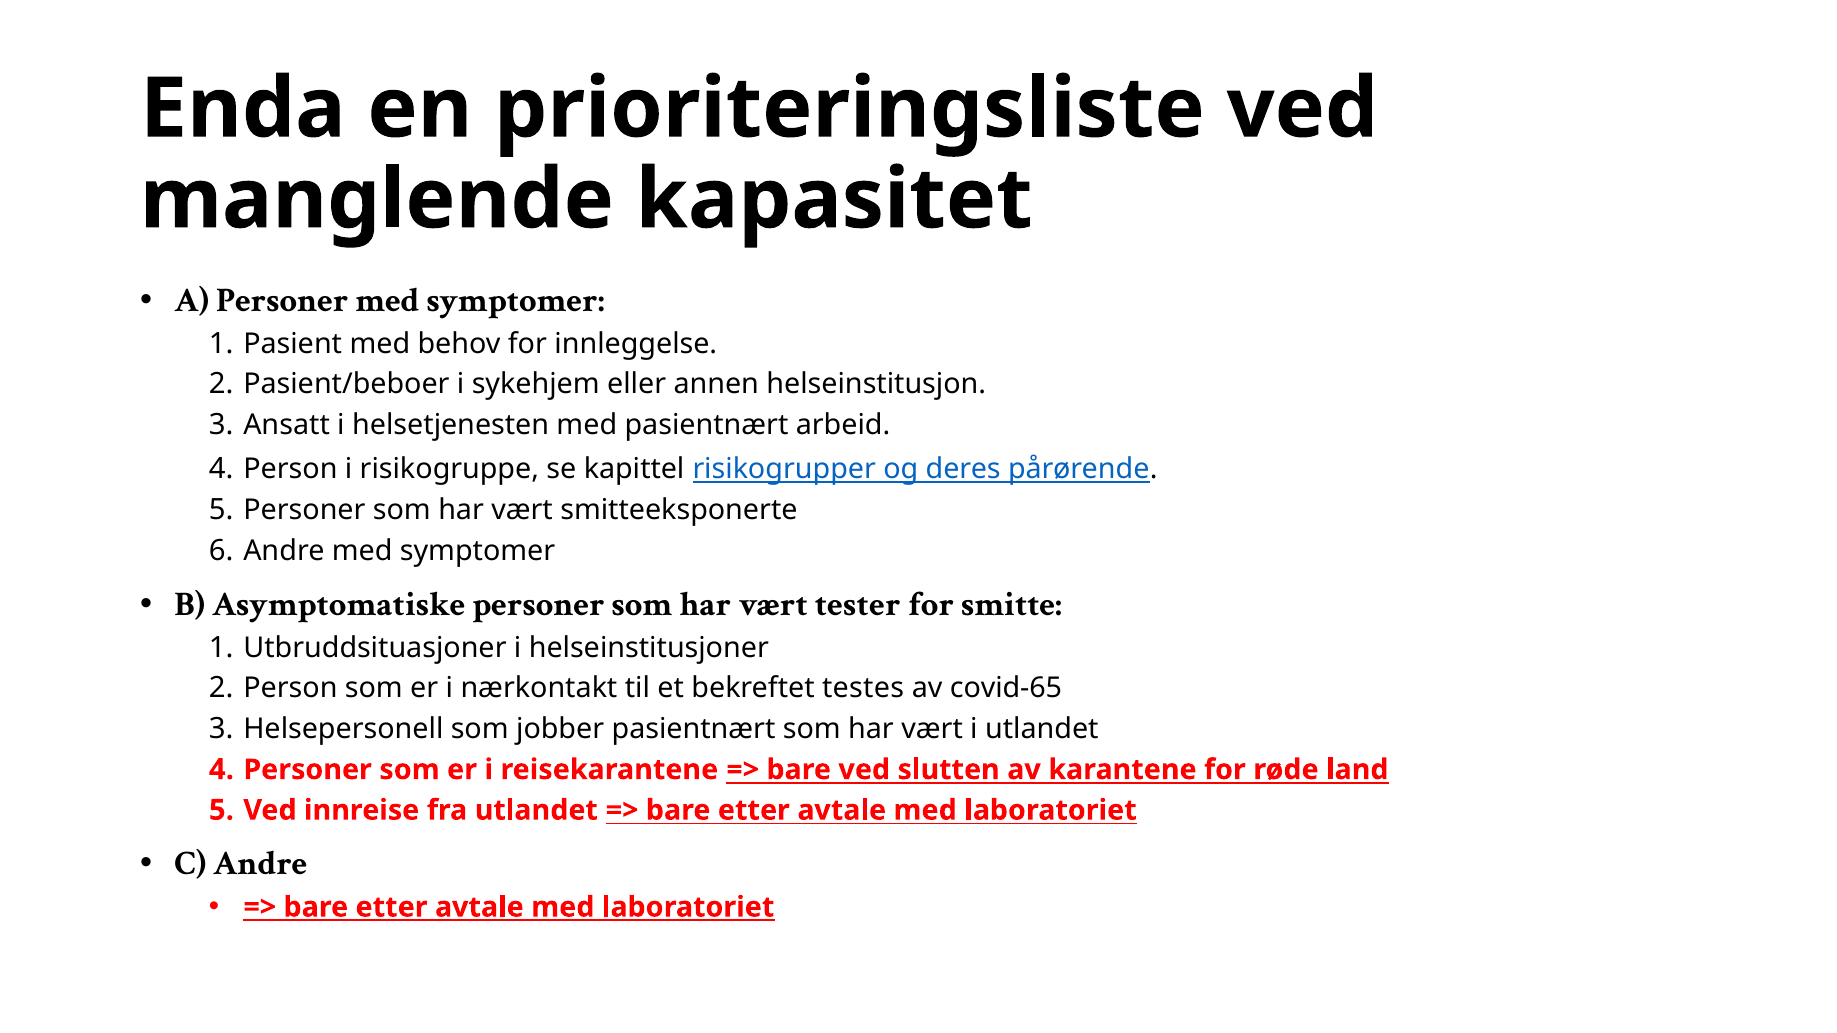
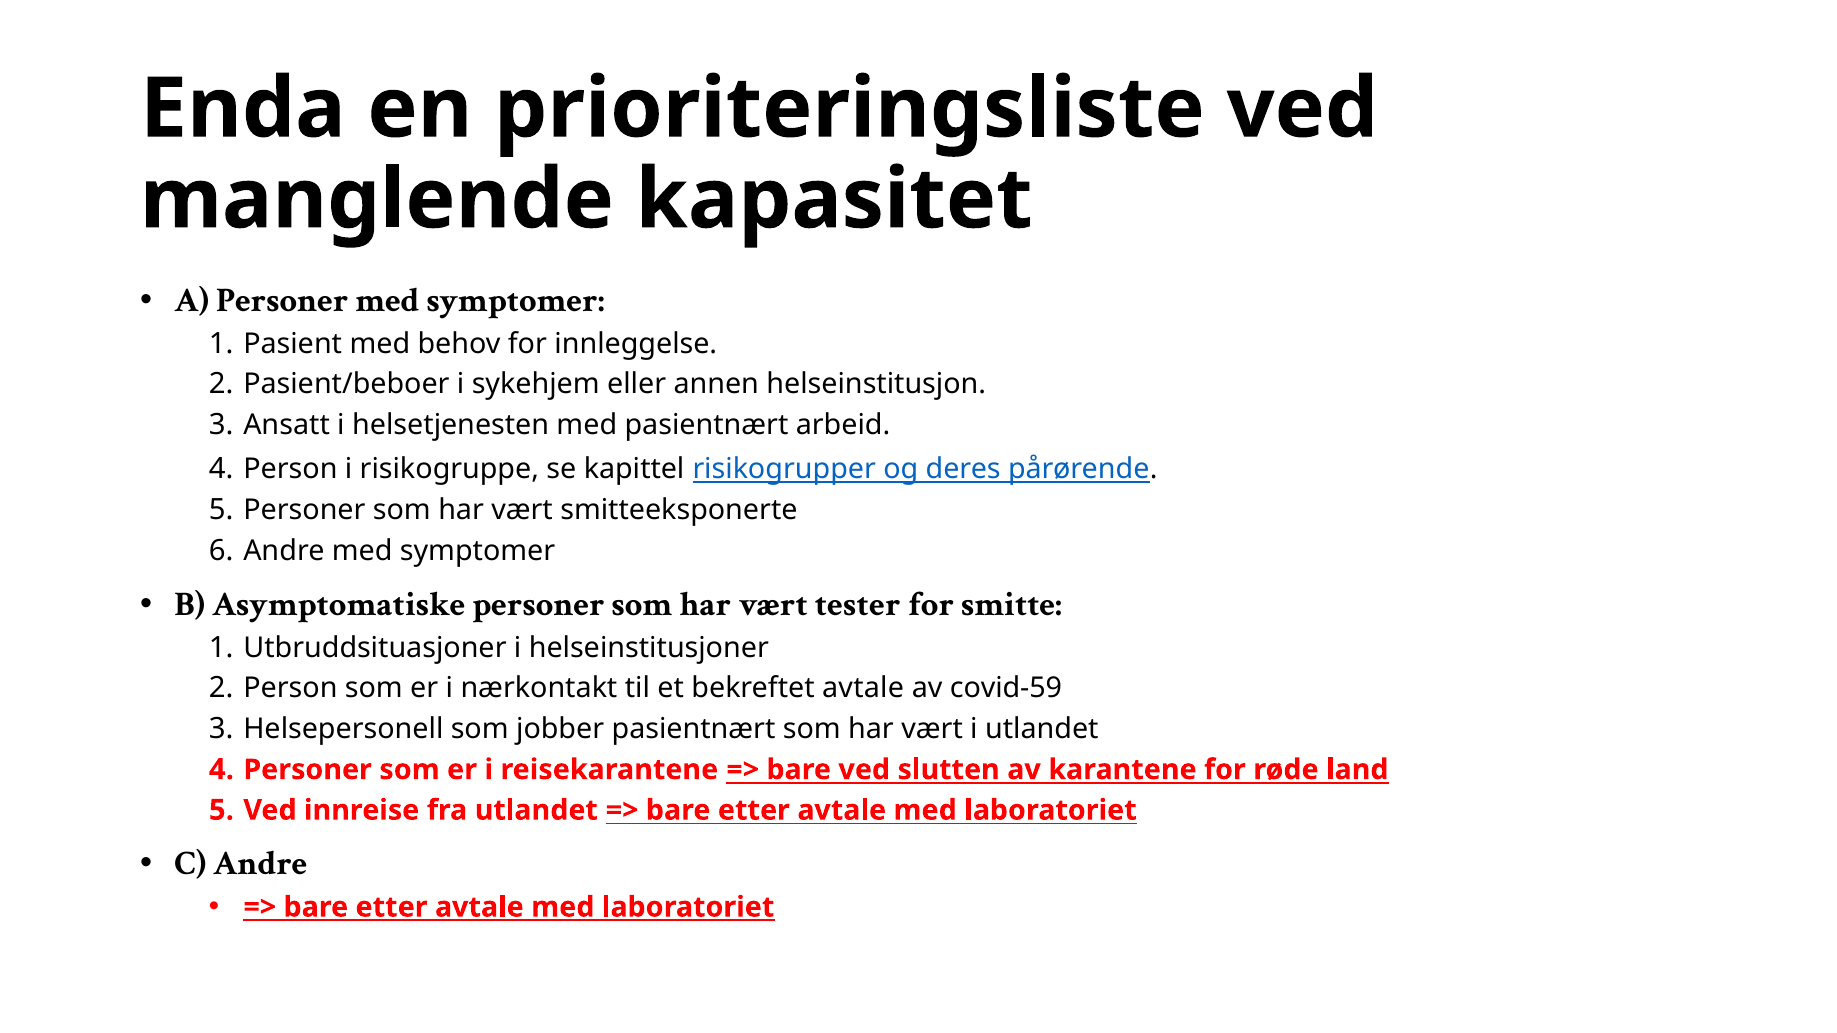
bekreftet testes: testes -> avtale
covid-65: covid-65 -> covid-59
